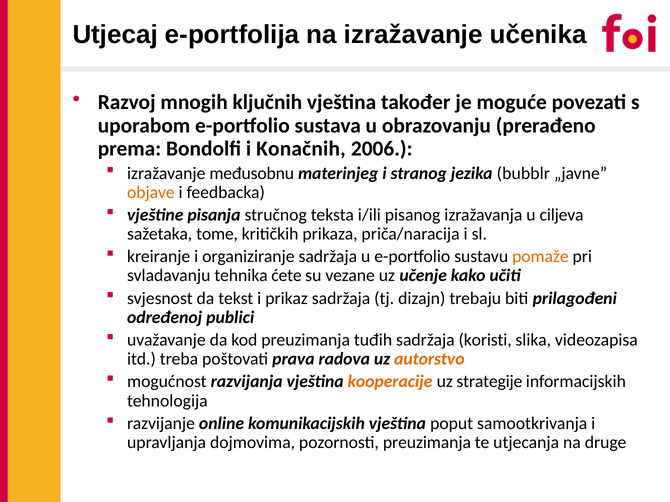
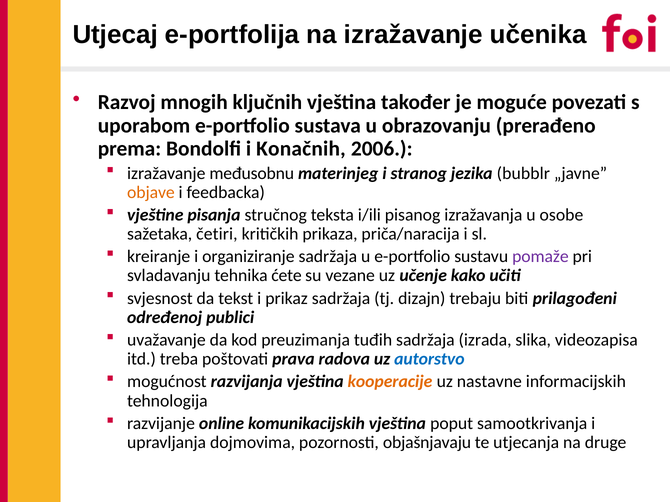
ciljeva: ciljeva -> osobe
tome: tome -> četiri
pomaže colour: orange -> purple
koristi: koristi -> izrada
autorstvo colour: orange -> blue
strategije: strategije -> nastavne
pozornosti preuzimanja: preuzimanja -> objašnjavaju
